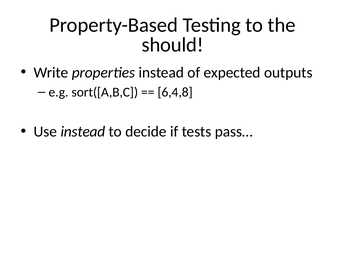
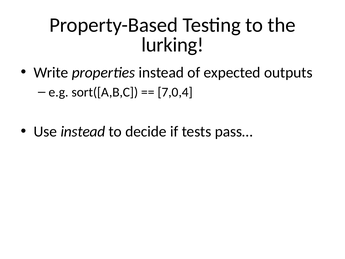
should: should -> lurking
6,4,8: 6,4,8 -> 7,0,4
